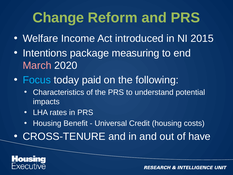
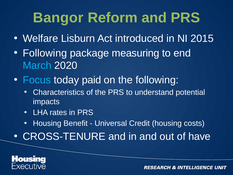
Change: Change -> Bangor
Income: Income -> Lisburn
Intentions at (45, 53): Intentions -> Following
March colour: pink -> light blue
